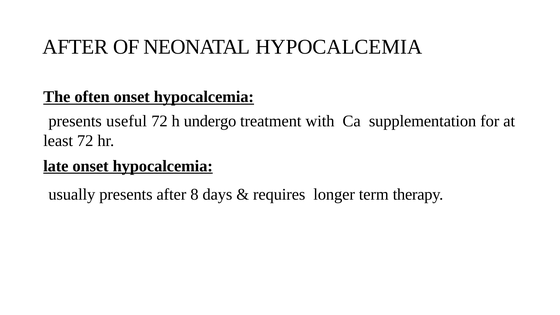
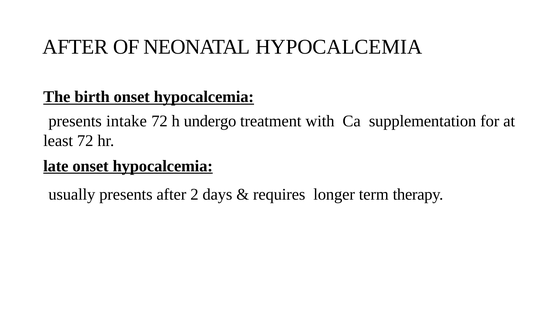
often: often -> birth
useful: useful -> intake
8: 8 -> 2
